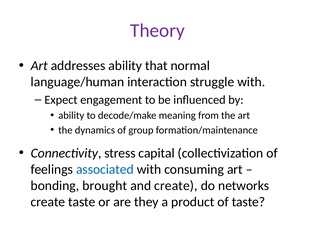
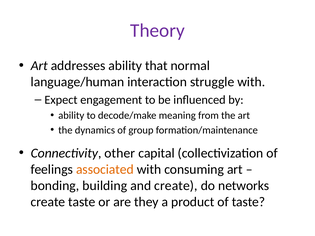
stress: stress -> other
associated colour: blue -> orange
brought: brought -> building
